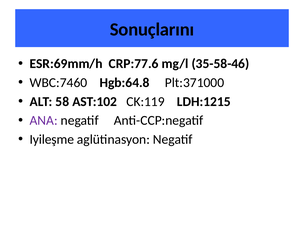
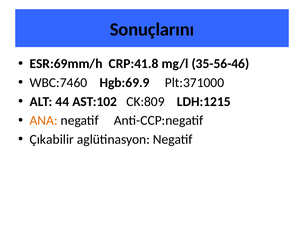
CRP:77.6: CRP:77.6 -> CRP:41.8
35-58-46: 35-58-46 -> 35-56-46
Hgb:64.8: Hgb:64.8 -> Hgb:69.9
58: 58 -> 44
CK:119: CK:119 -> CK:809
ANA colour: purple -> orange
Iyileşme: Iyileşme -> Çıkabilir
